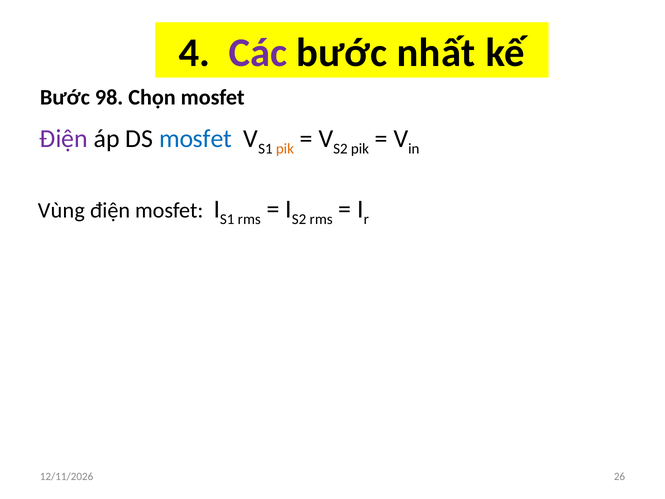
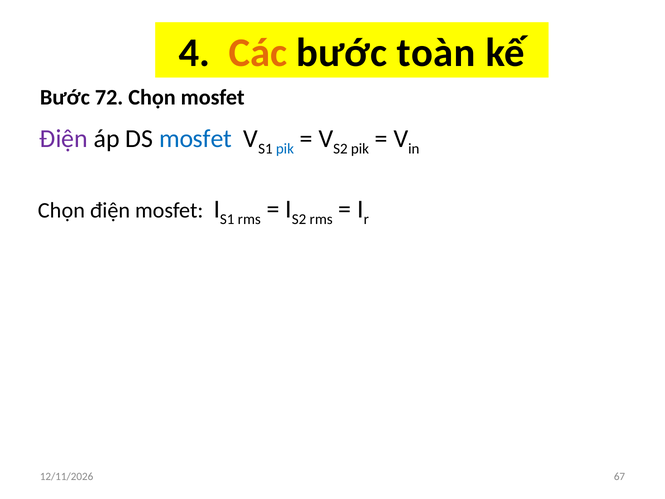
Các colour: purple -> orange
nhất: nhất -> toàn
98: 98 -> 72
pik at (285, 149) colour: orange -> blue
Vùng at (61, 210): Vùng -> Chọn
26: 26 -> 67
